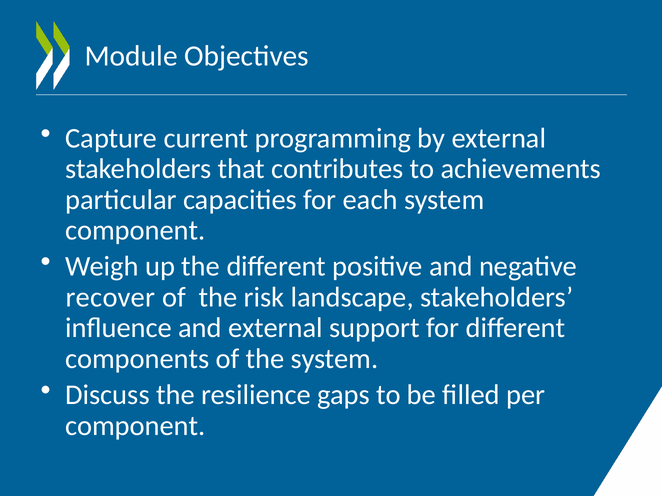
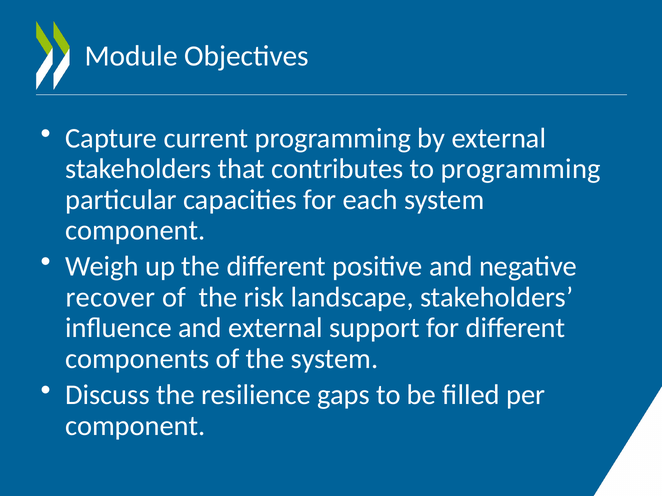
to achievements: achievements -> programming
